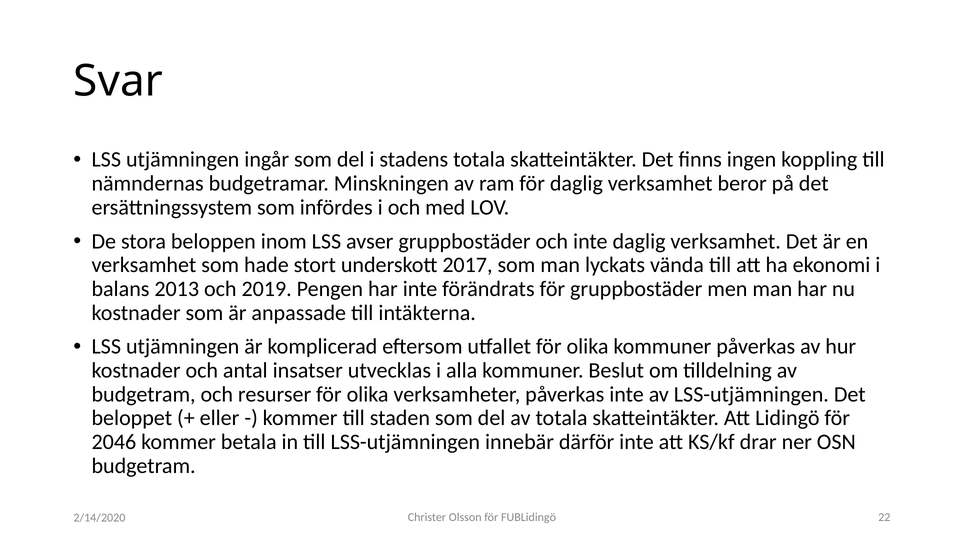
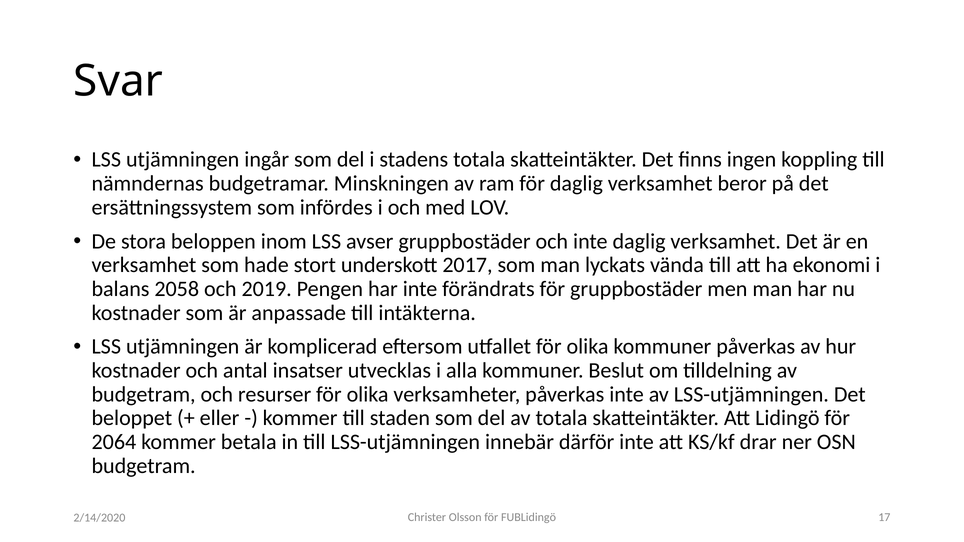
2013: 2013 -> 2058
2046: 2046 -> 2064
22: 22 -> 17
